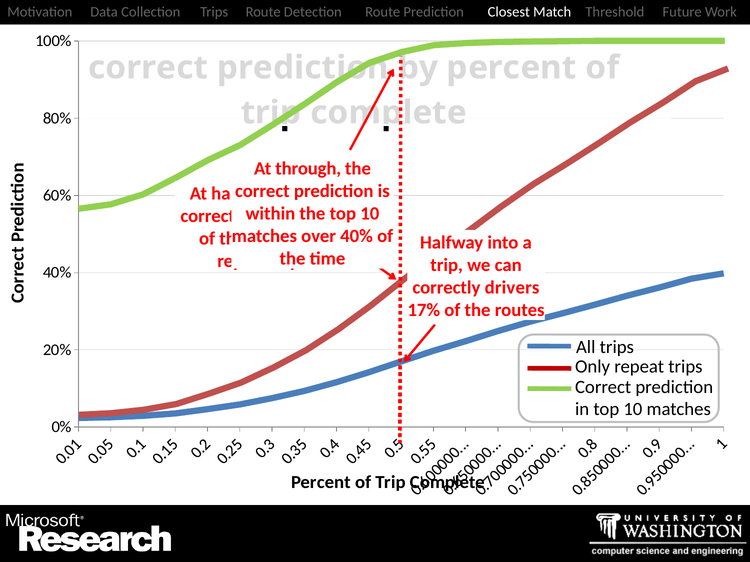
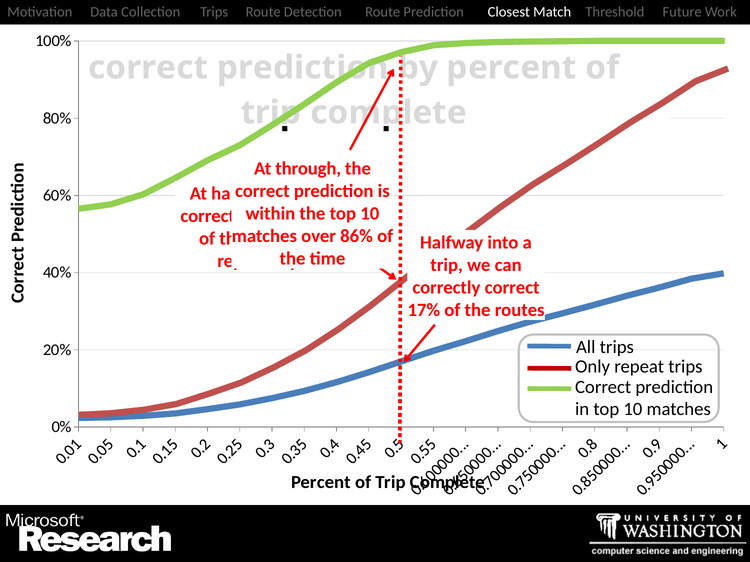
40% at (357, 236): 40% -> 86%
correctly drivers: drivers -> correct
